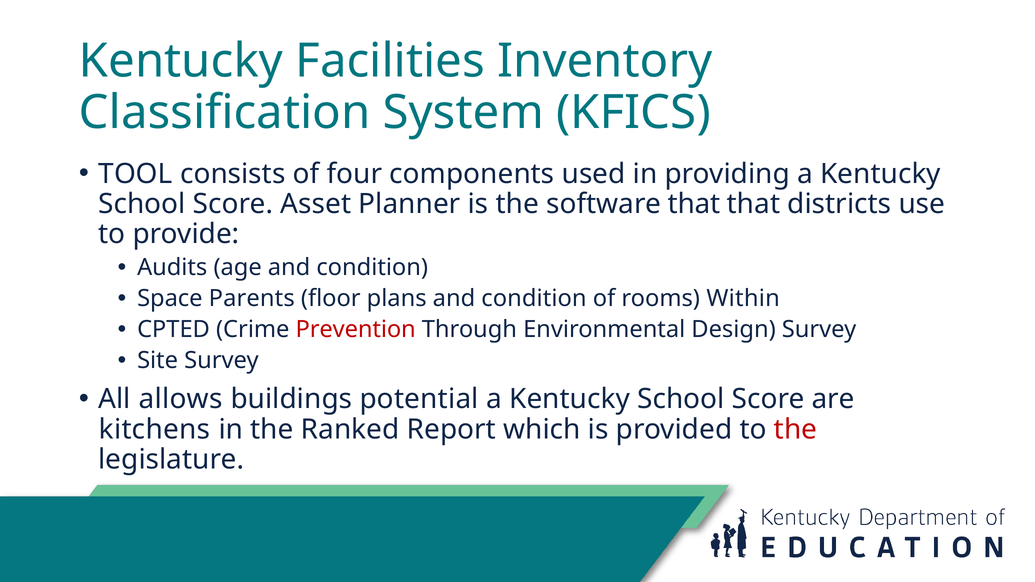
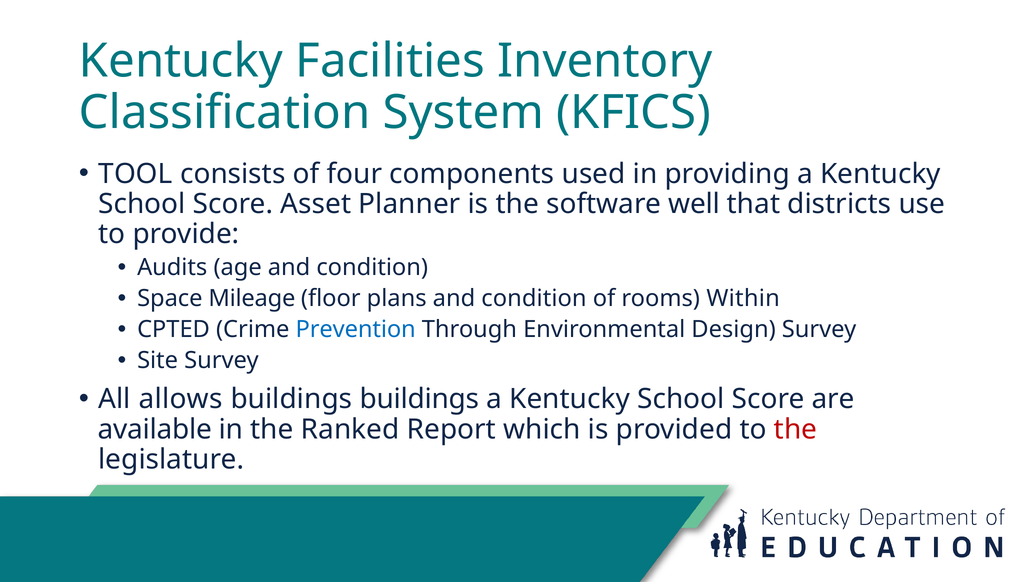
software that: that -> well
Parents: Parents -> Mileage
Prevention colour: red -> blue
buildings potential: potential -> buildings
kitchens: kitchens -> available
